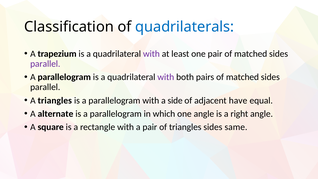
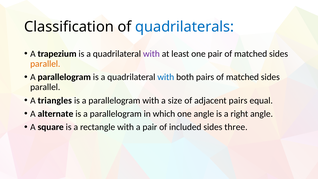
parallel at (45, 64) colour: purple -> orange
with at (166, 77) colour: purple -> blue
side: side -> size
adjacent have: have -> pairs
of triangles: triangles -> included
same: same -> three
